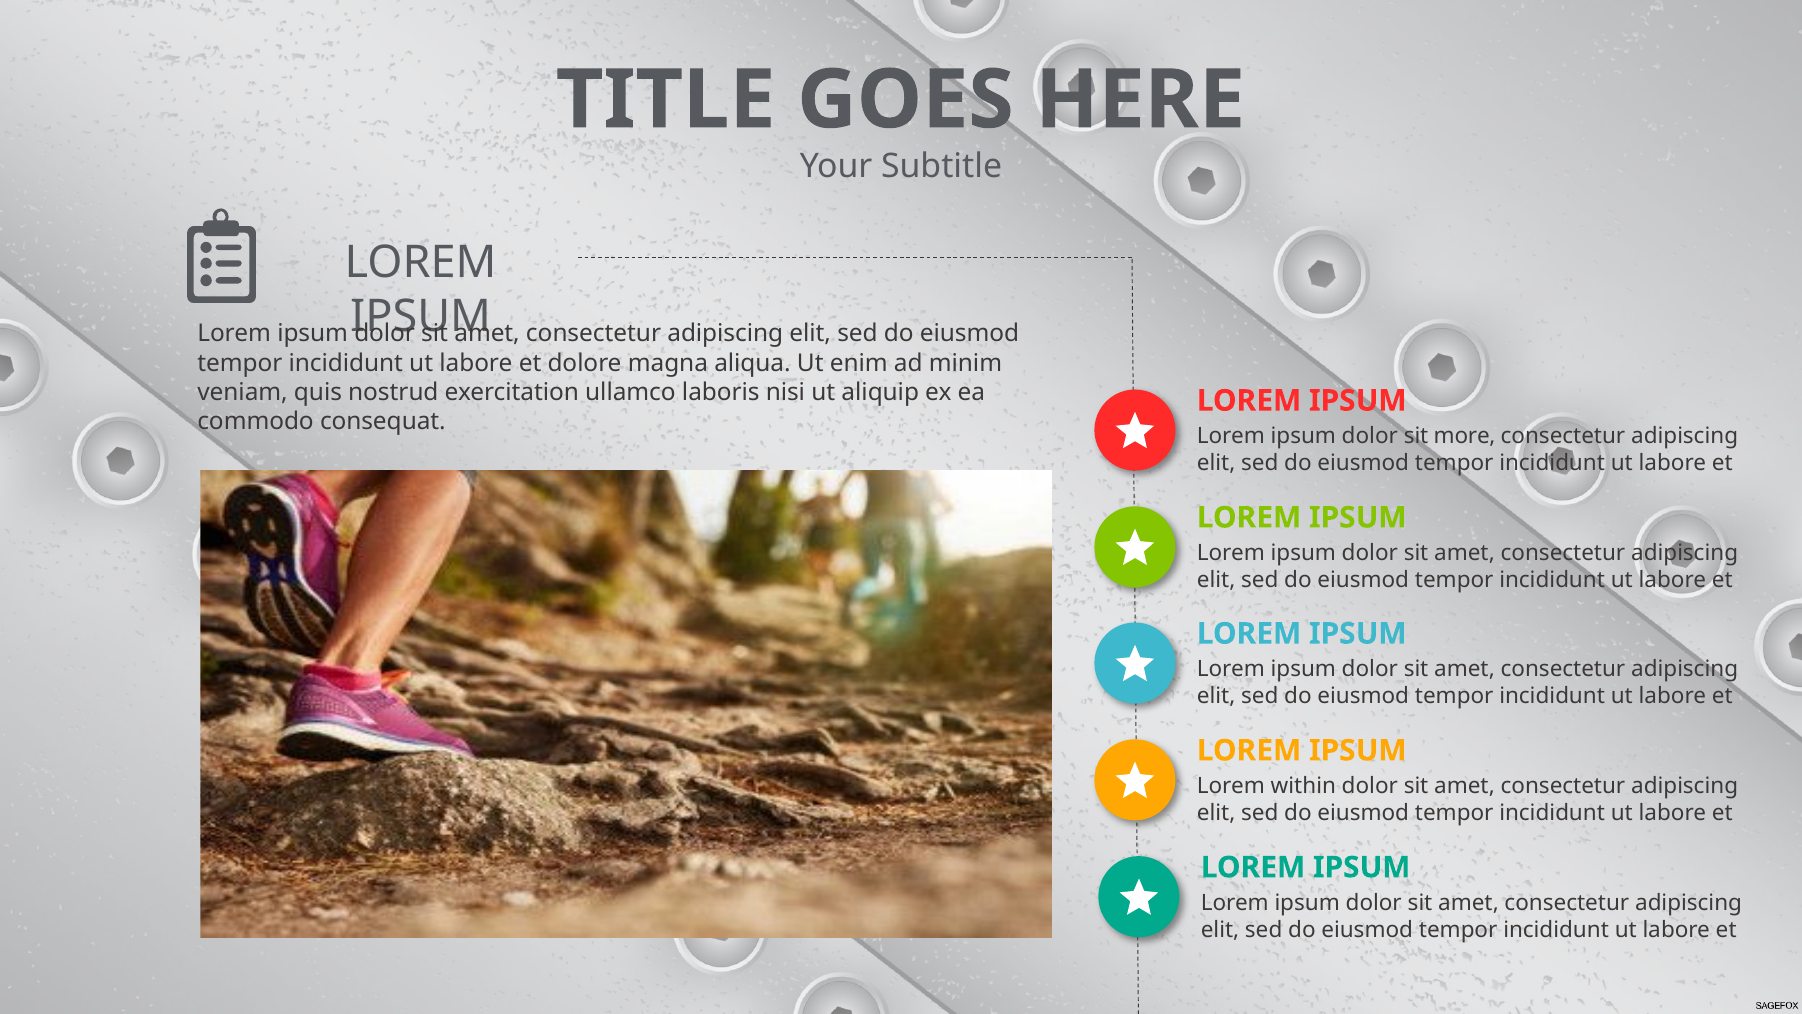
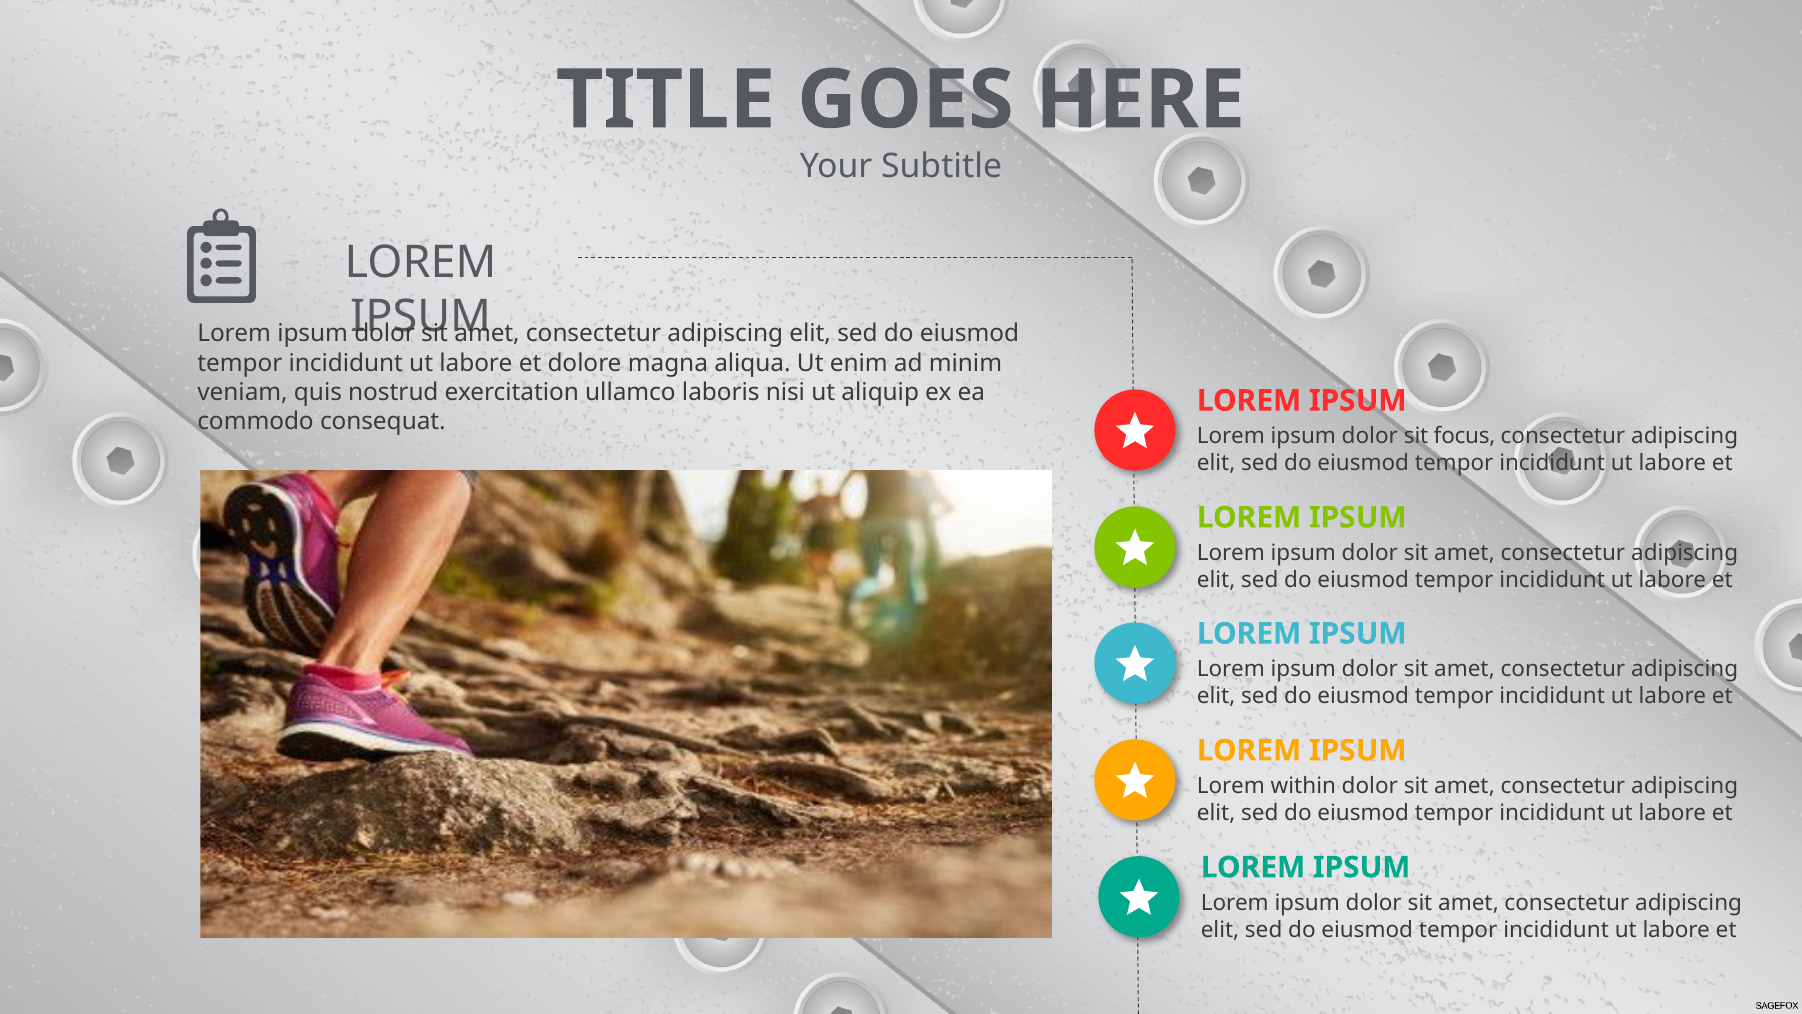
more: more -> focus
